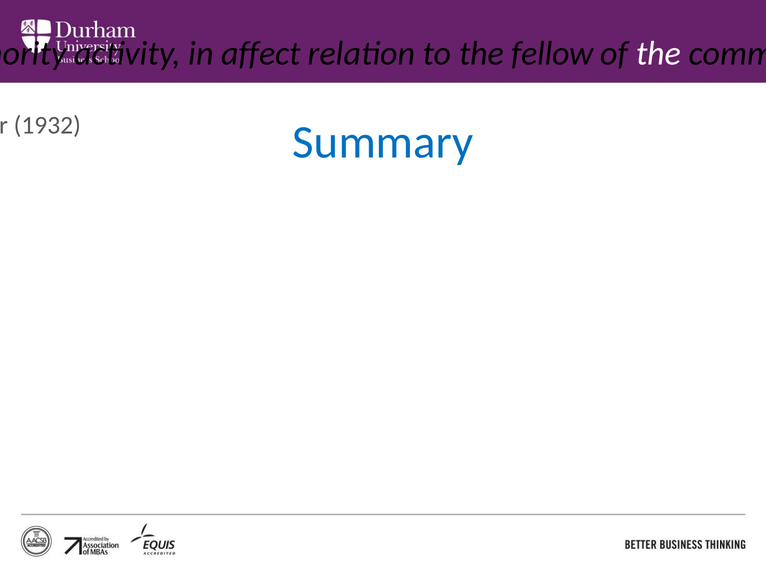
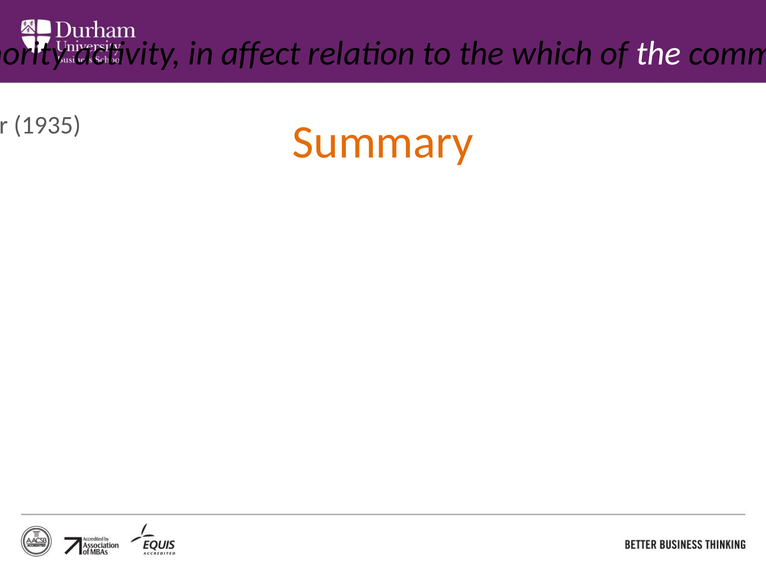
fellow: fellow -> which
1932: 1932 -> 1935
Summary colour: blue -> orange
